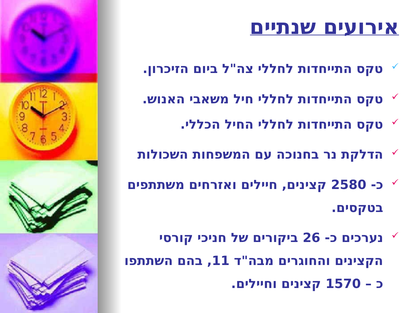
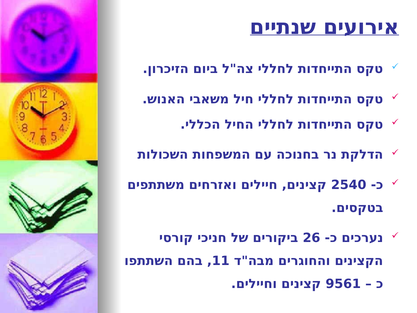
2580: 2580 -> 2540
1570: 1570 -> 9561
